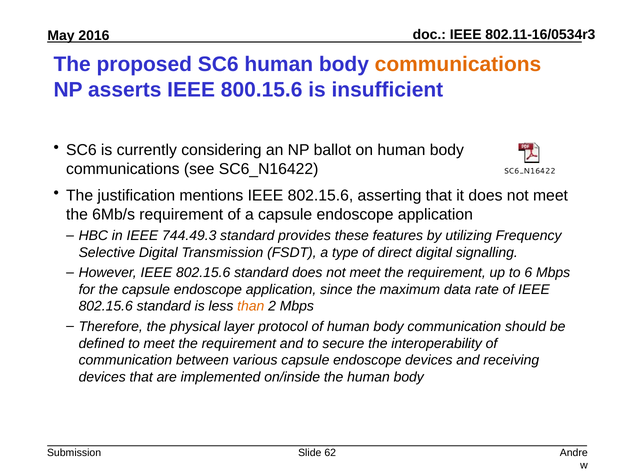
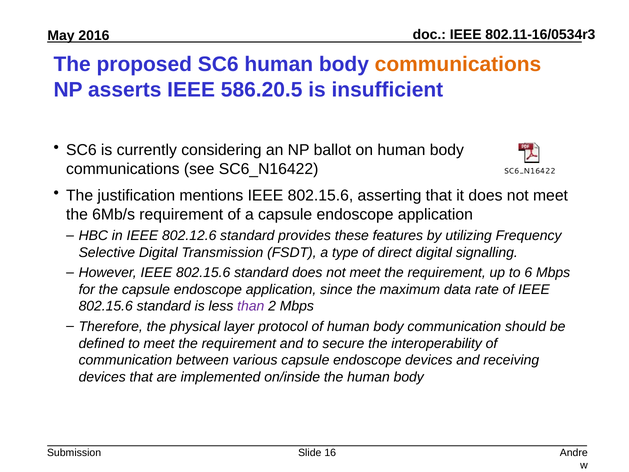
800.15.6: 800.15.6 -> 586.20.5
744.49.3: 744.49.3 -> 802.12.6
than colour: orange -> purple
62: 62 -> 16
